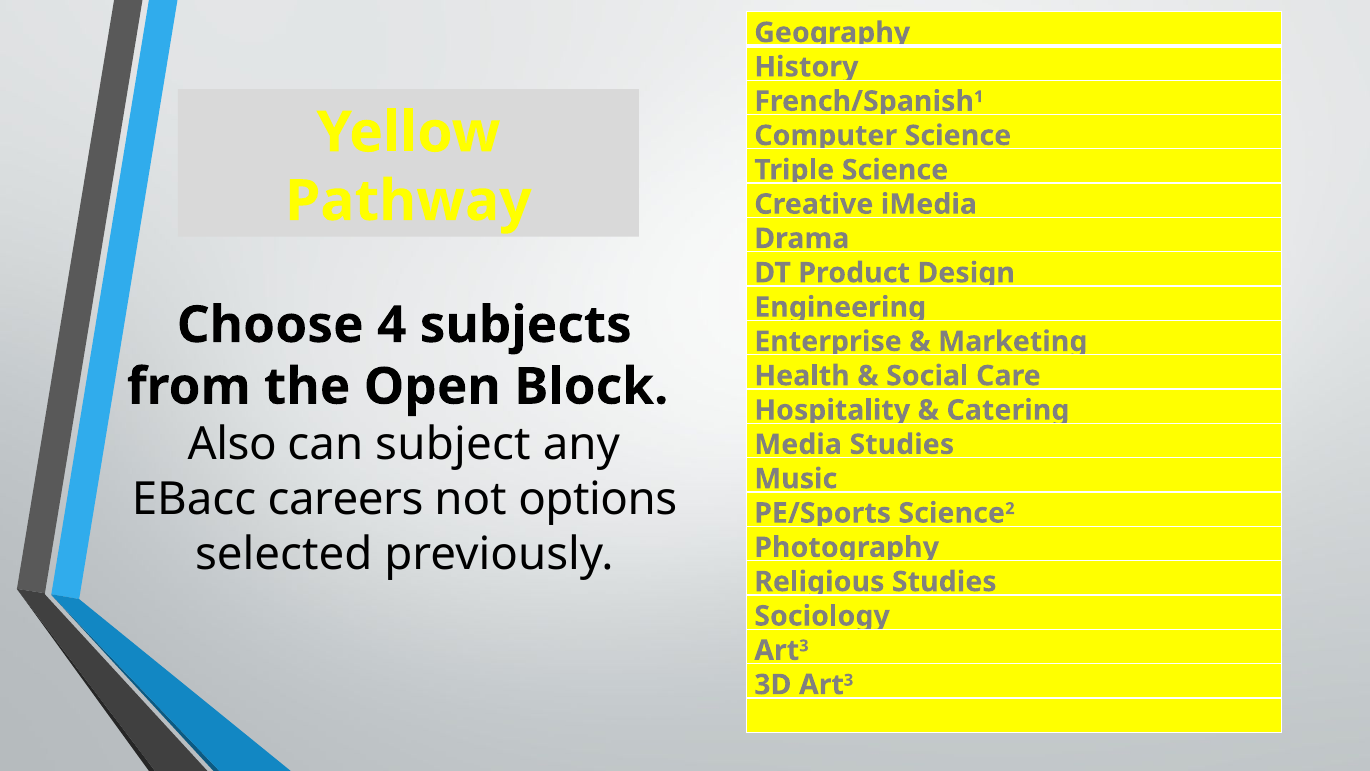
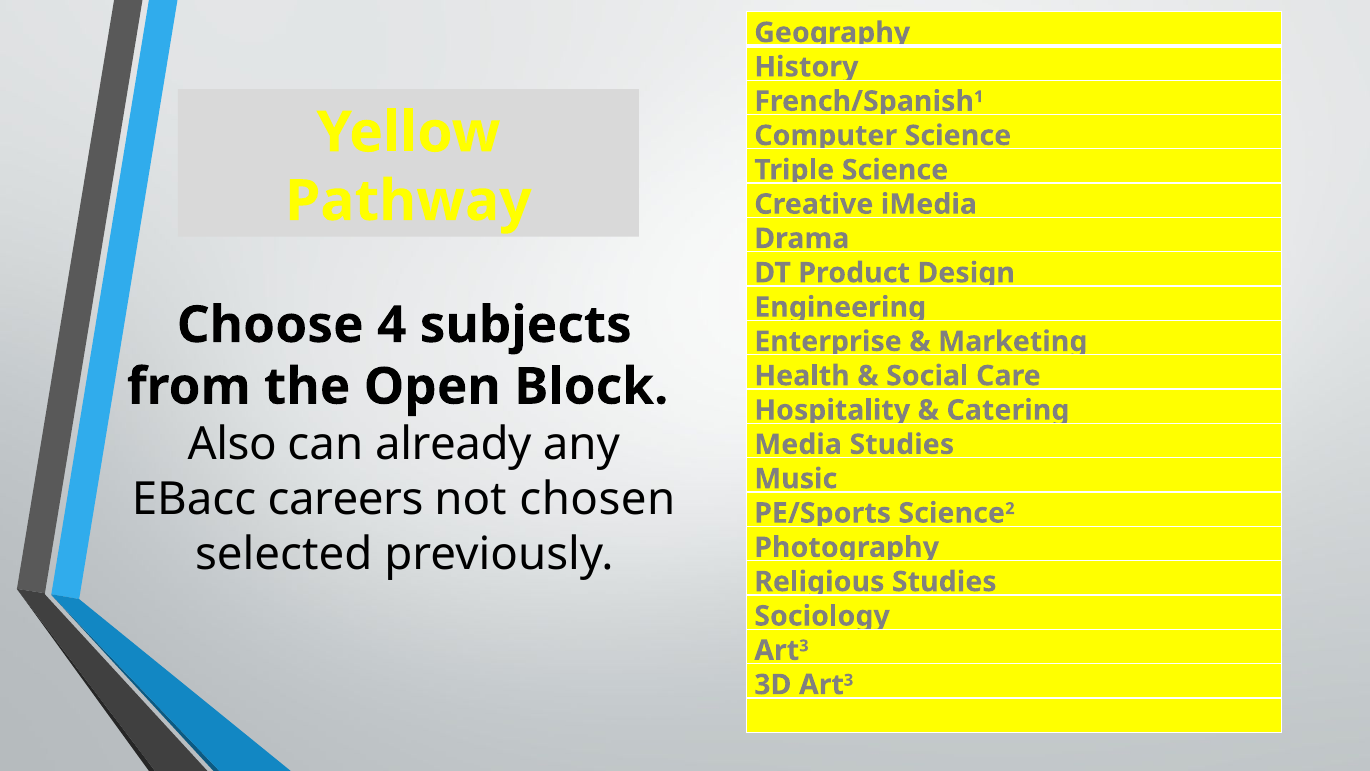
subject: subject -> already
options: options -> chosen
